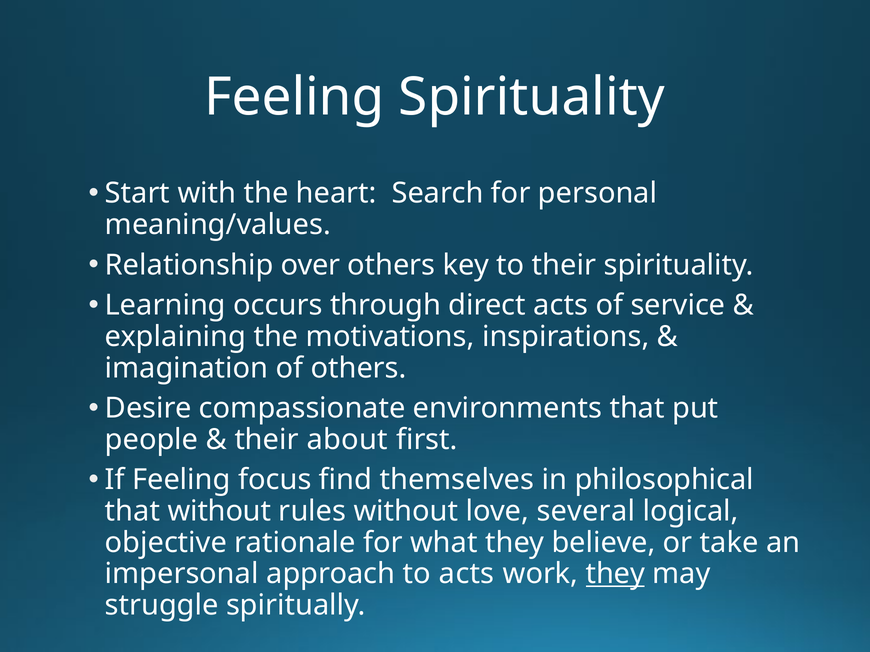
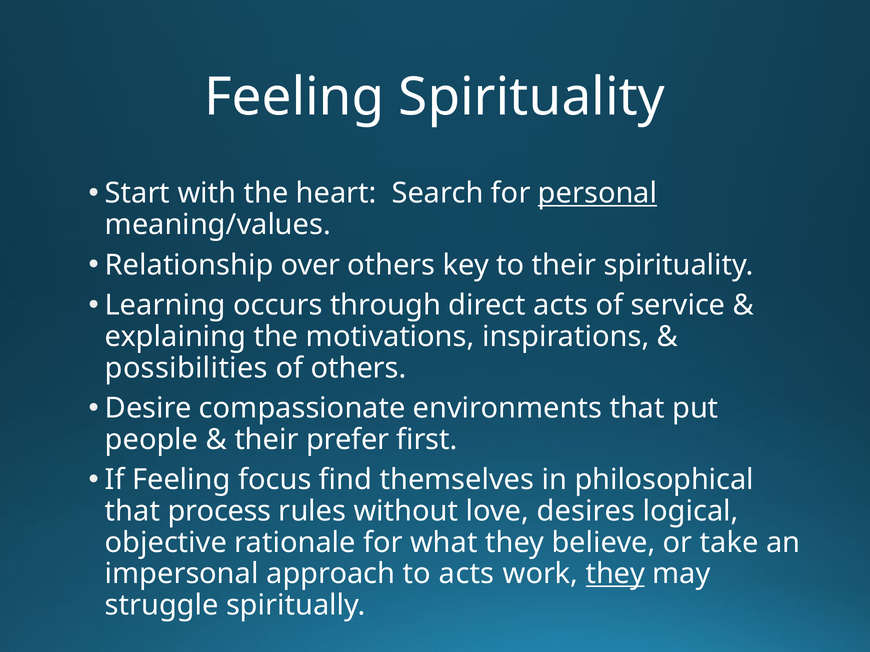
personal underline: none -> present
imagination: imagination -> possibilities
about: about -> prefer
that without: without -> process
several: several -> desires
